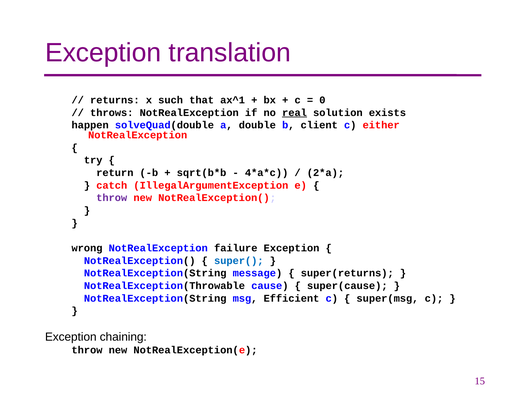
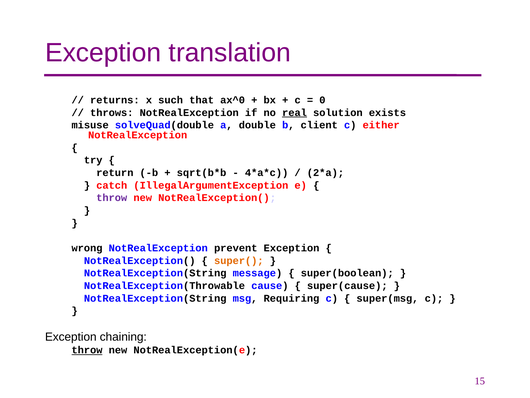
ax^1: ax^1 -> ax^0
happen: happen -> misuse
failure: failure -> prevent
super( colour: blue -> orange
super(returns: super(returns -> super(boolean
Efficient: Efficient -> Requiring
throw at (87, 350) underline: none -> present
